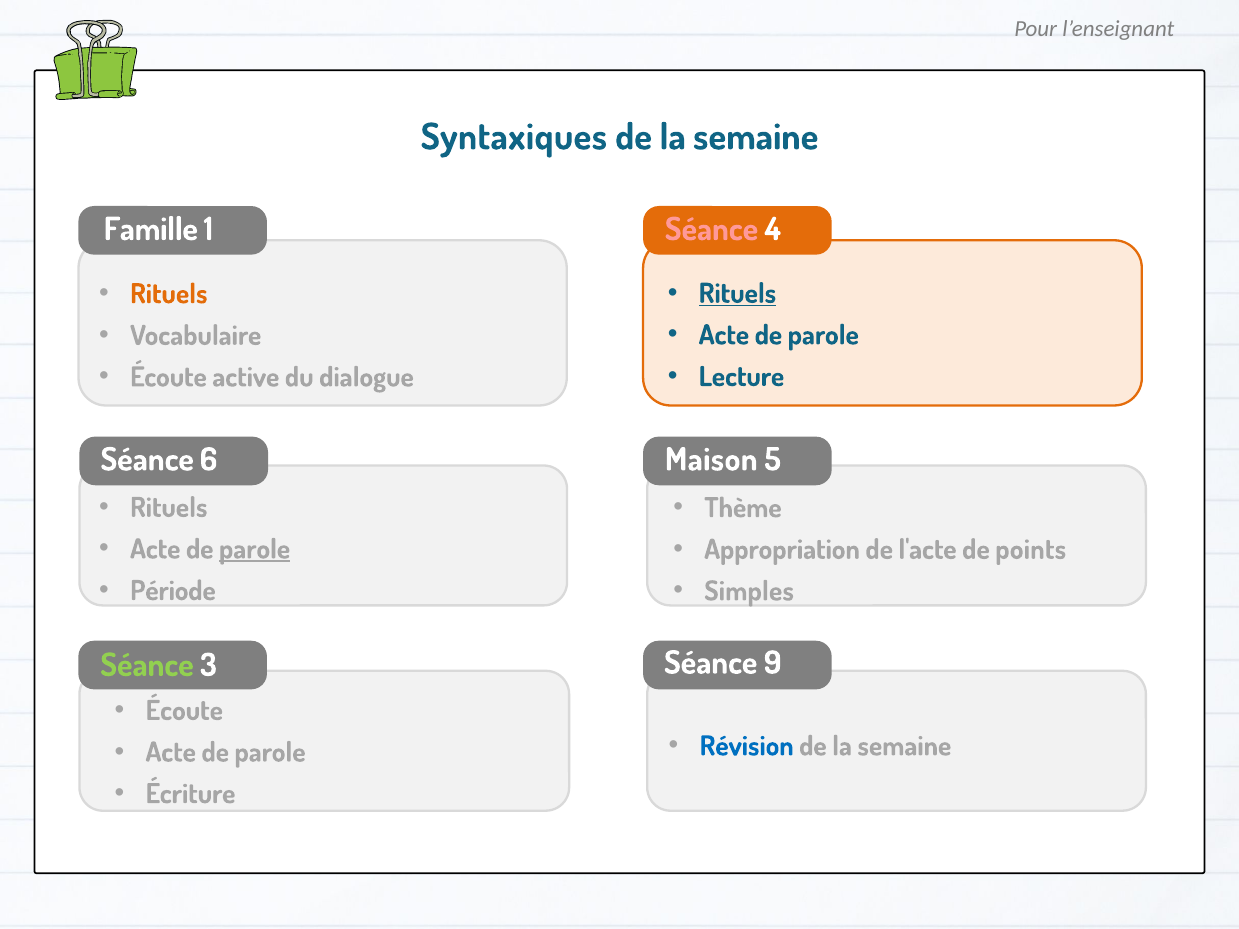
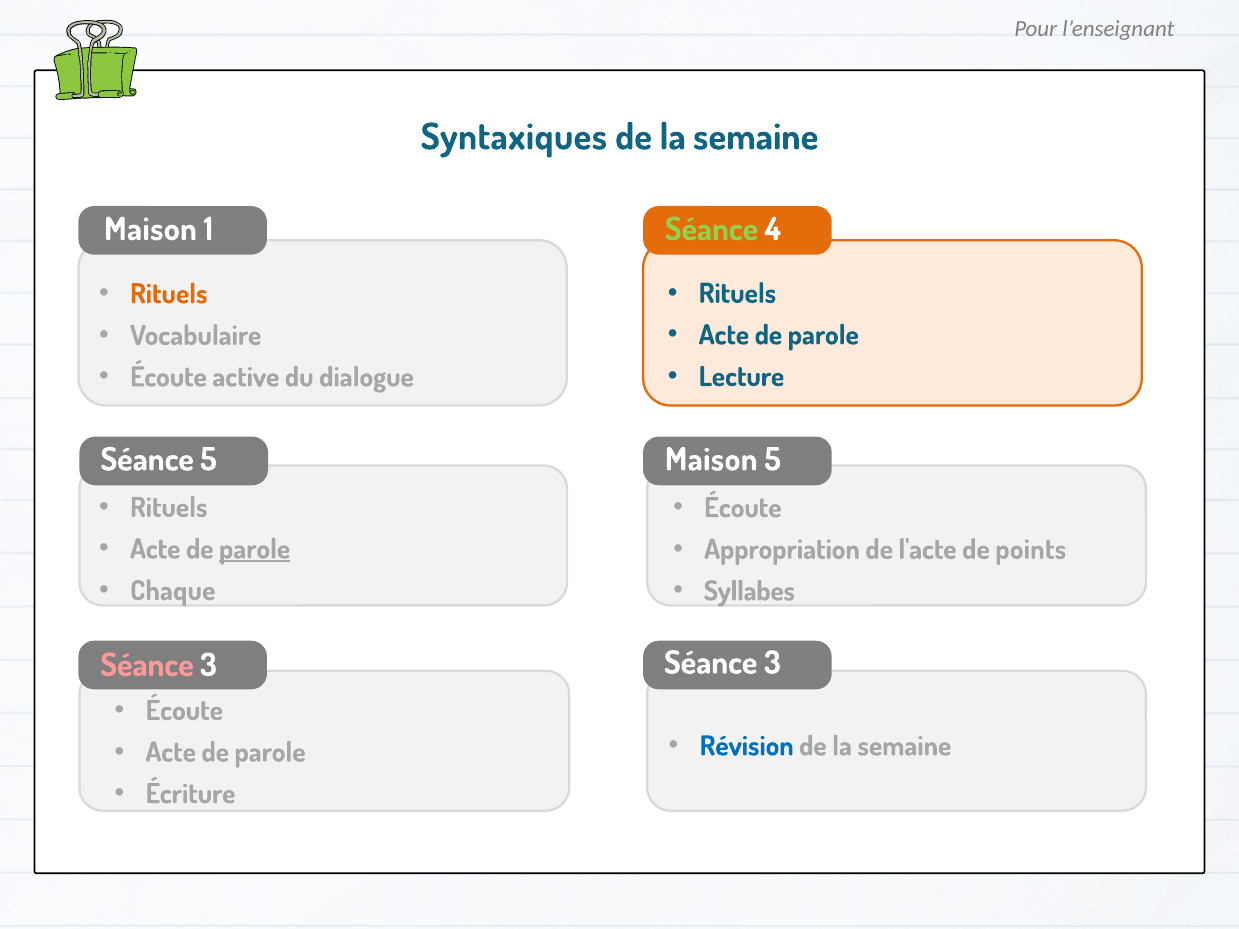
Famille at (151, 230): Famille -> Maison
Séance at (712, 230) colour: pink -> light green
Rituels at (737, 294) underline: present -> none
Séance 6: 6 -> 5
Thème at (743, 508): Thème -> Écoute
Période: Période -> Chaque
Simples: Simples -> Syllabes
9 at (773, 663): 9 -> 3
Séance at (147, 666) colour: light green -> pink
